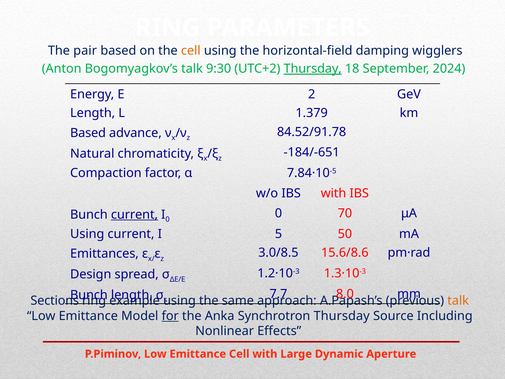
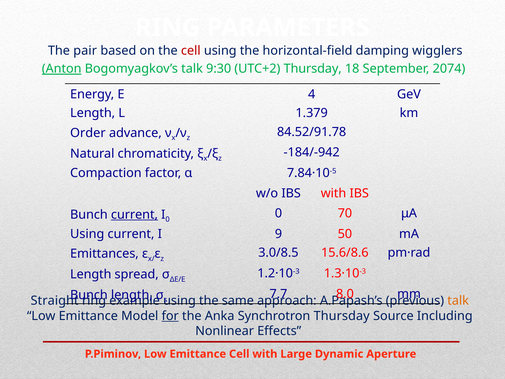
cell at (191, 51) colour: orange -> red
Anton underline: none -> present
Thursday at (313, 69) underline: present -> none
2024: 2024 -> 2074
2: 2 -> 4
Based at (88, 133): Based -> Order
-184/-651: -184/-651 -> -184/-942
5: 5 -> 9
Design at (91, 274): Design -> Length
Sections: Sections -> Straight
